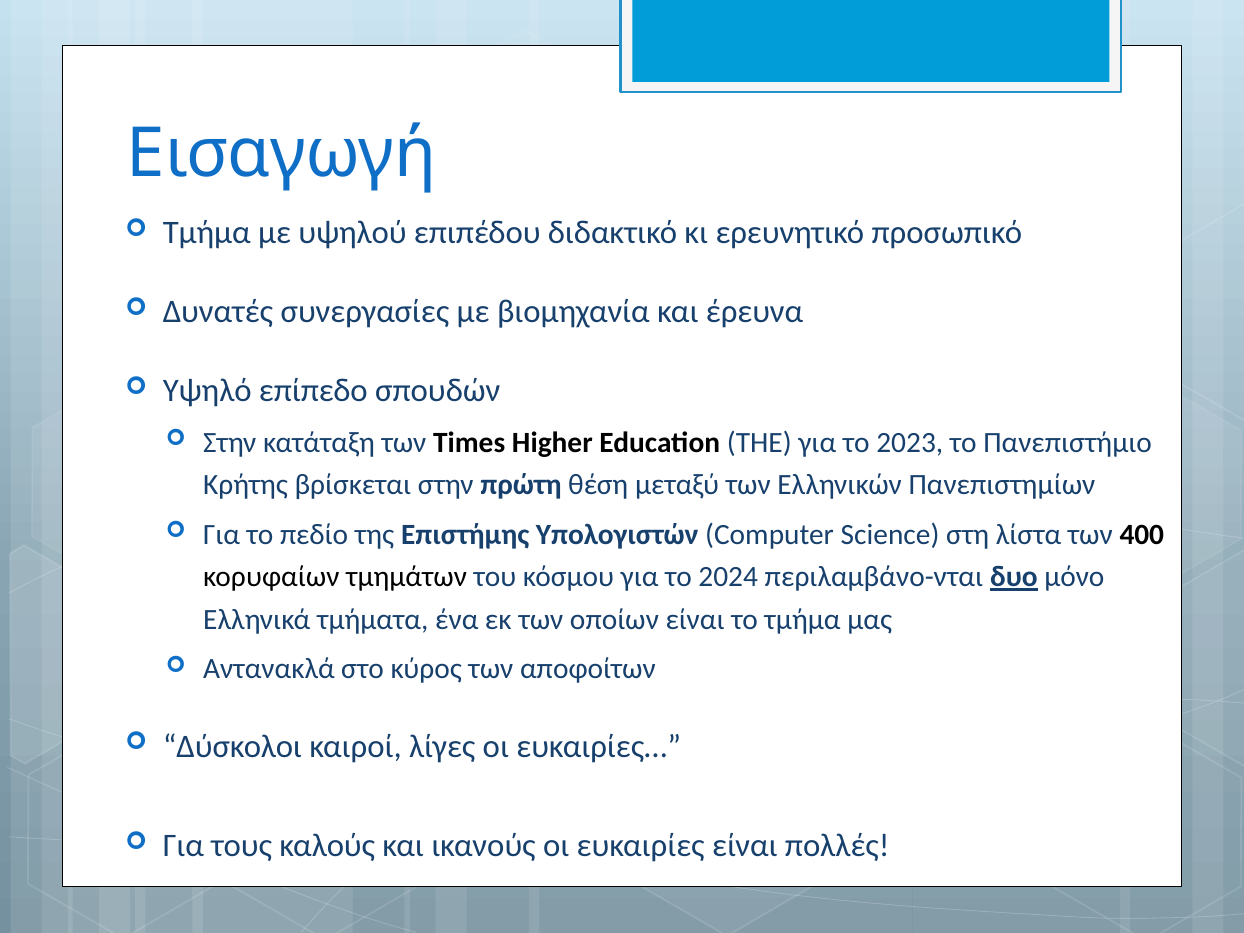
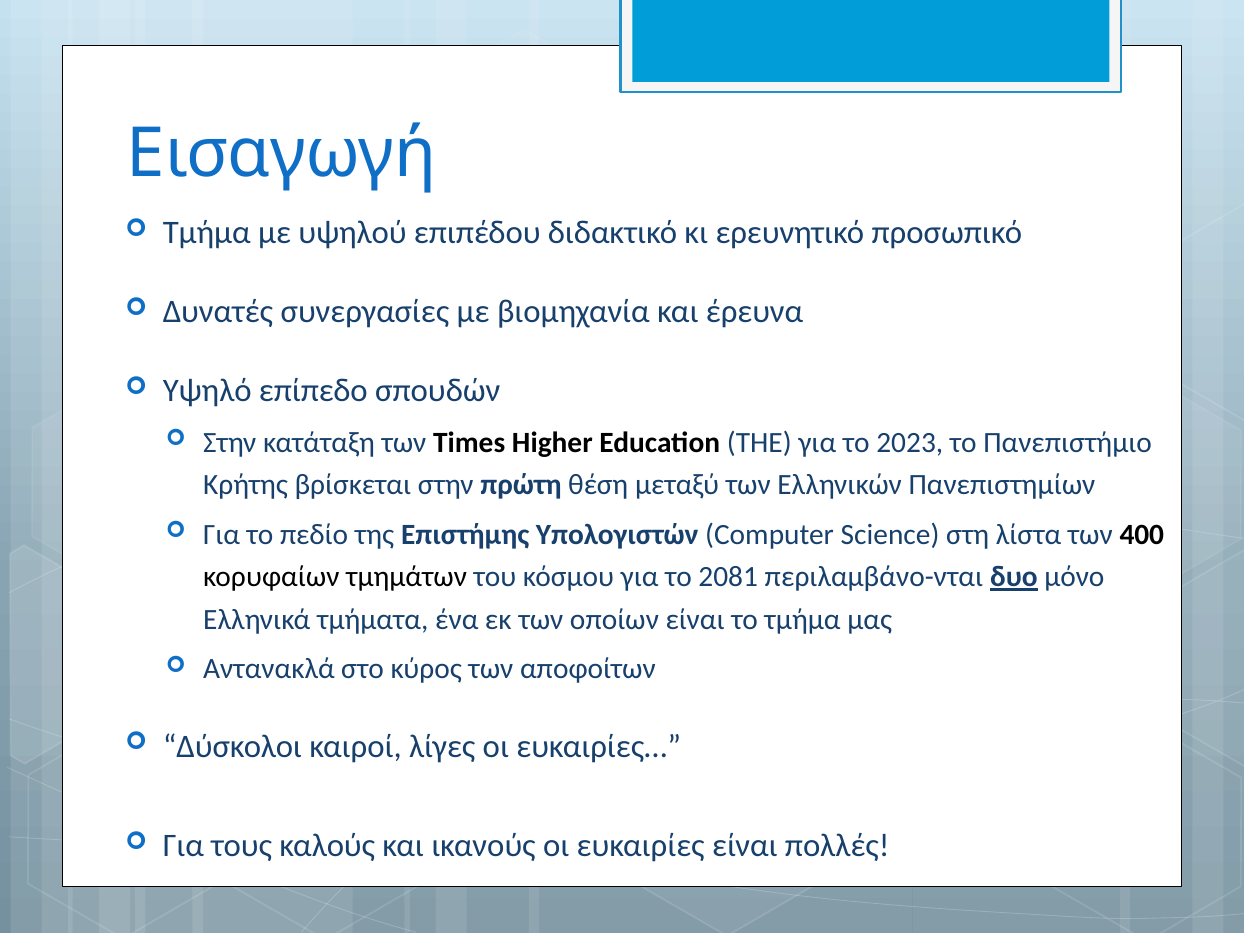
2024: 2024 -> 2081
